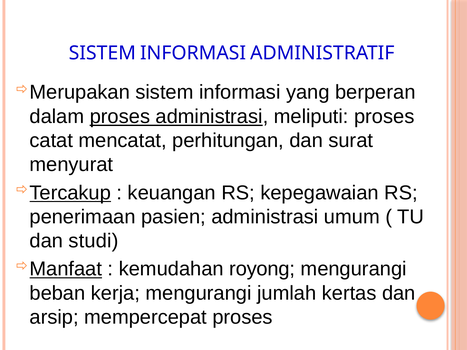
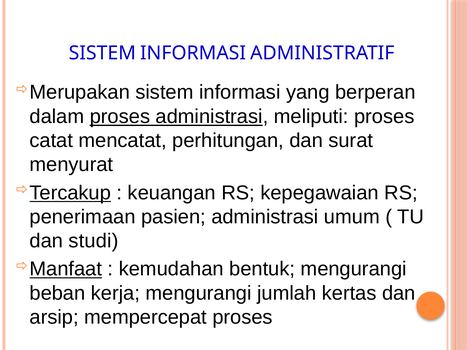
royong: royong -> bentuk
